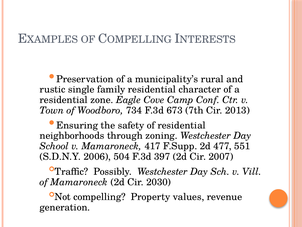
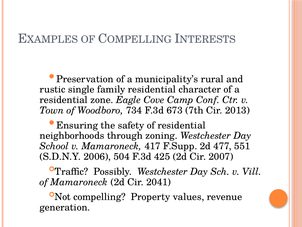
397: 397 -> 425
2030: 2030 -> 2041
